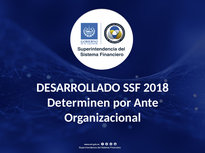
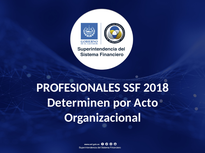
DESARROLLADO: DESARROLLADO -> PROFESIONALES
Ante: Ante -> Acto
